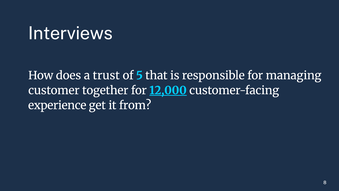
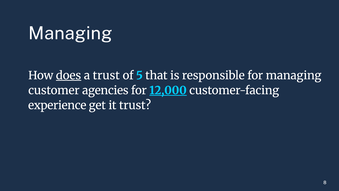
Interviews at (70, 33): Interviews -> Managing
does underline: none -> present
together: together -> agencies
it from: from -> trust
